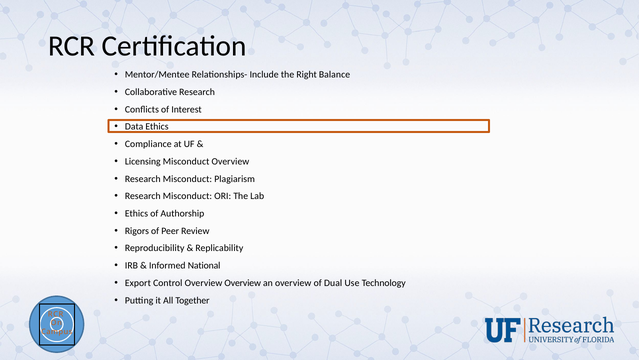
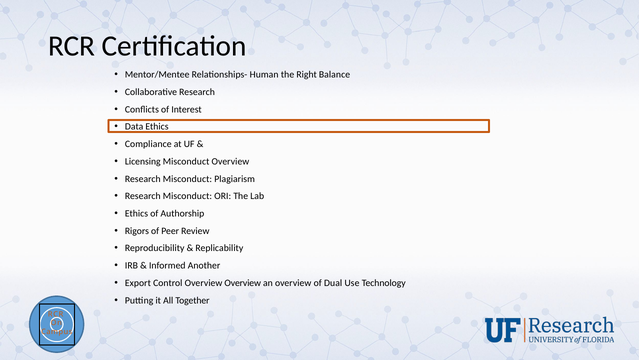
Include: Include -> Human
National: National -> Another
